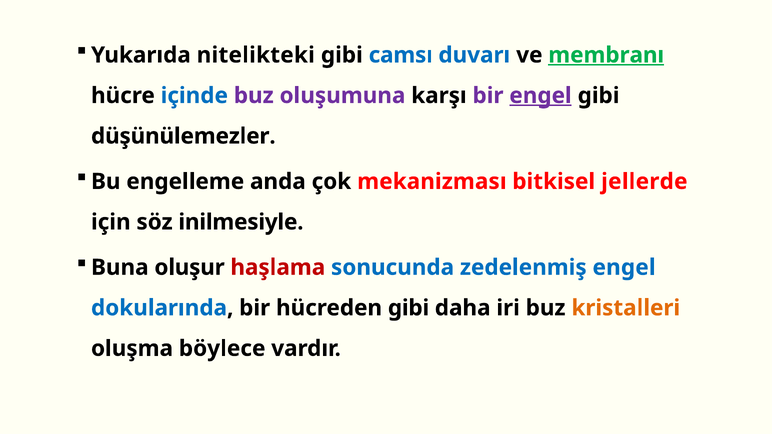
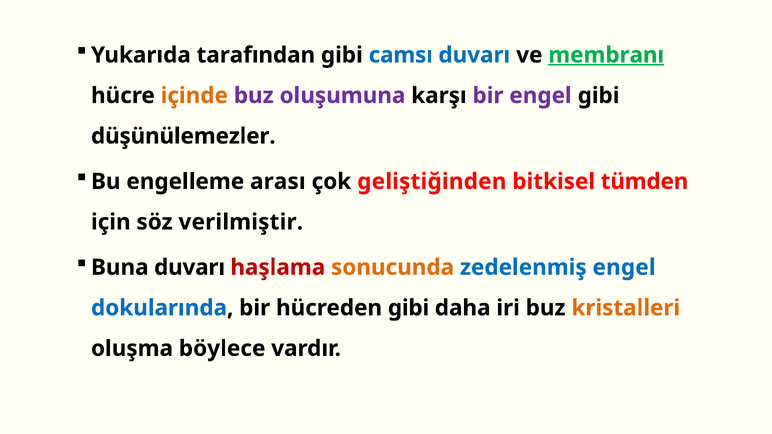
nitelikteki: nitelikteki -> tarafından
içinde colour: blue -> orange
engel at (541, 96) underline: present -> none
anda: anda -> arası
mekanizması: mekanizması -> geliştiğinden
jellerde: jellerde -> tümden
inilmesiyle: inilmesiyle -> verilmiştir
Buna oluşur: oluşur -> duvarı
sonucunda colour: blue -> orange
